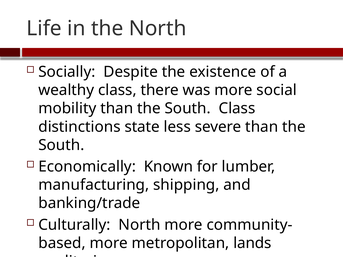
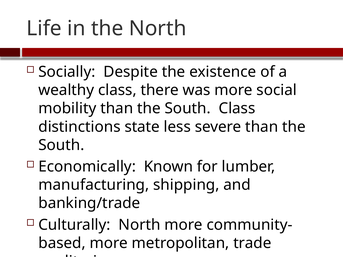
lands: lands -> trade
